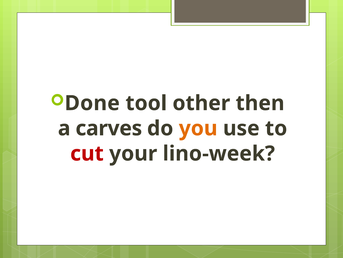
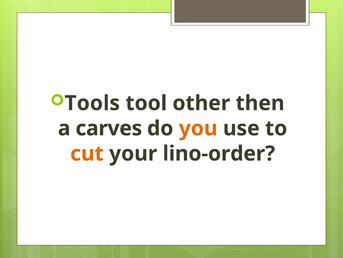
Done: Done -> Tools
cut colour: red -> orange
lino-week: lino-week -> lino-order
